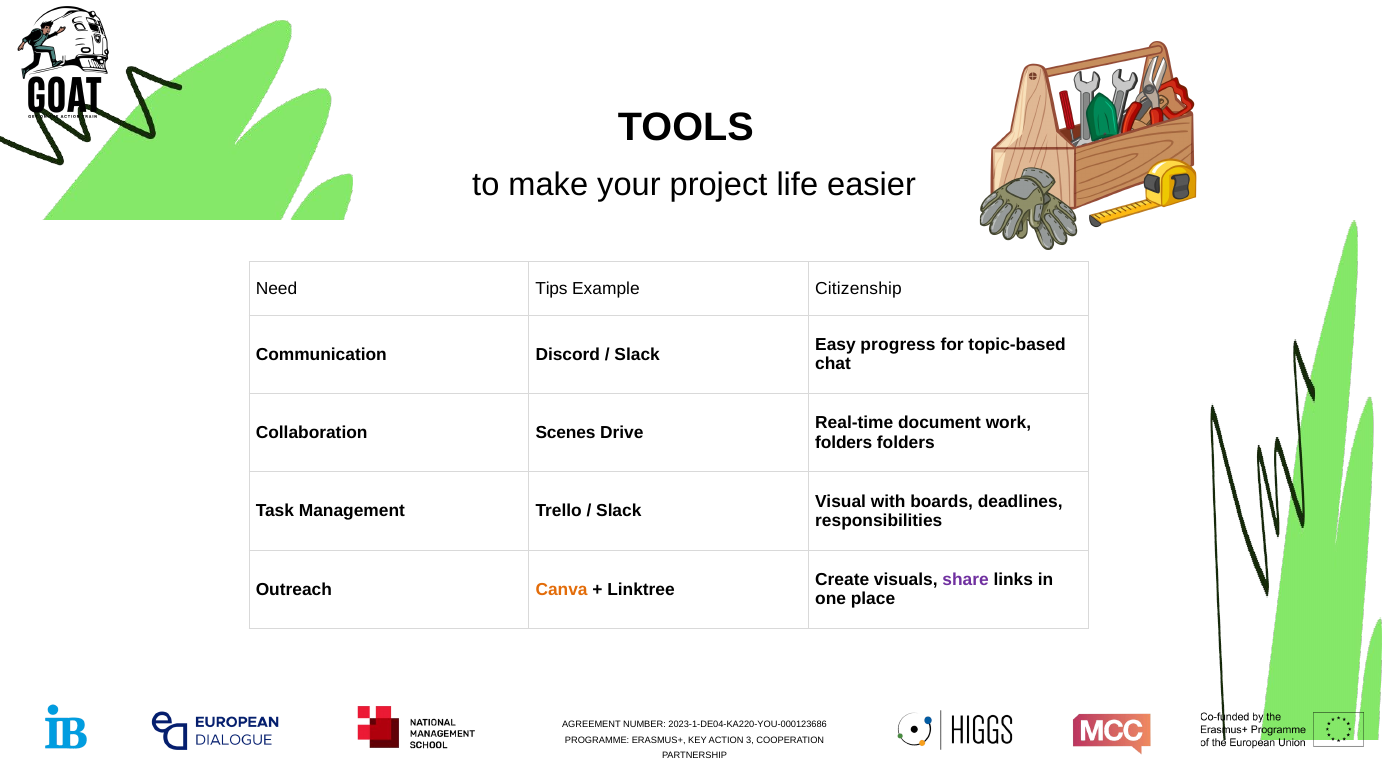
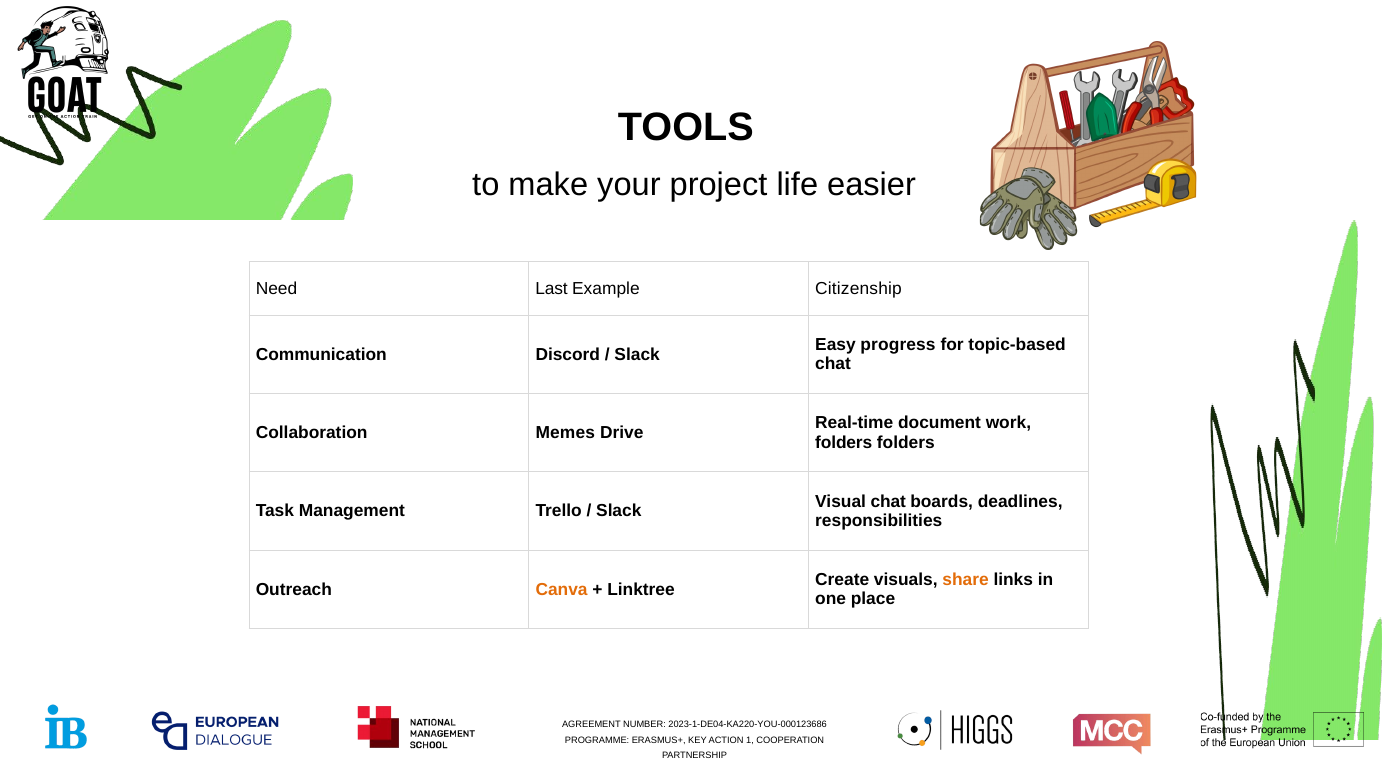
Tips: Tips -> Last
Scenes: Scenes -> Memes
Visual with: with -> chat
share colour: purple -> orange
3: 3 -> 1
